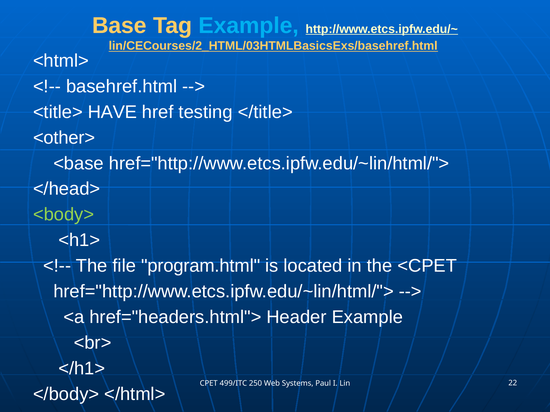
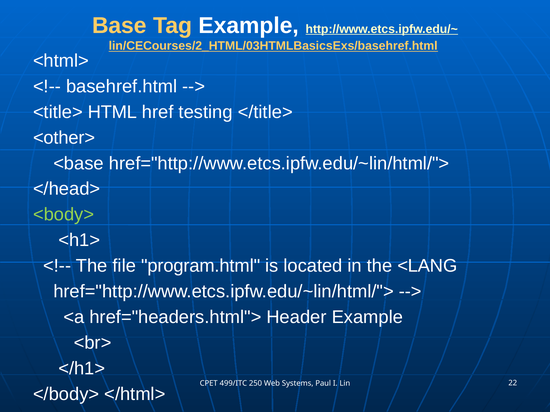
Example at (249, 26) colour: light blue -> white
HAVE: HAVE -> HTML
<CPET: <CPET -> <LANG
